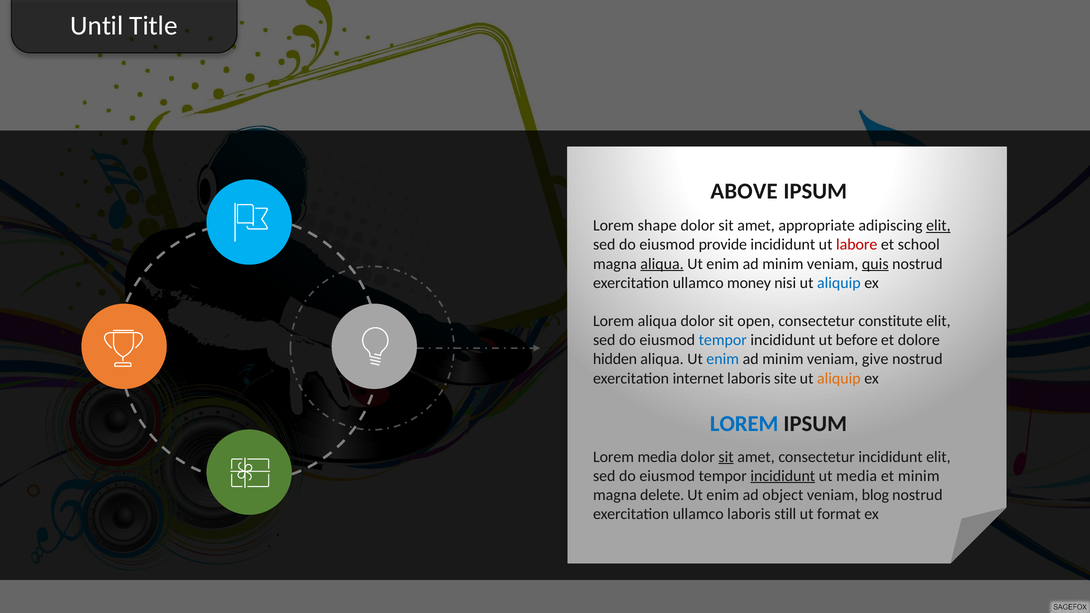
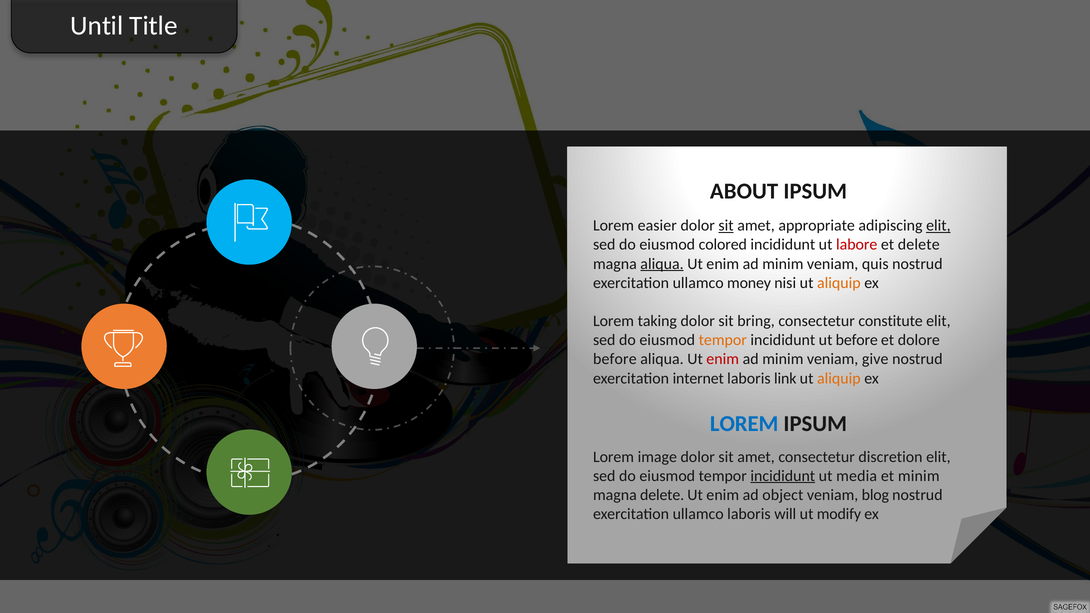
ABOVE: ABOVE -> ABOUT
shape: shape -> easier
sit at (726, 226) underline: none -> present
provide: provide -> colored
et school: school -> delete
quis underline: present -> none
aliquip at (839, 283) colour: blue -> orange
Lorem aliqua: aliqua -> taking
open: open -> bring
tempor at (723, 340) colour: blue -> orange
hidden at (615, 359): hidden -> before
enim at (723, 359) colour: blue -> red
site: site -> link
Lorem media: media -> image
sit at (726, 457) underline: present -> none
consectetur incididunt: incididunt -> discretion
still: still -> will
format: format -> modify
